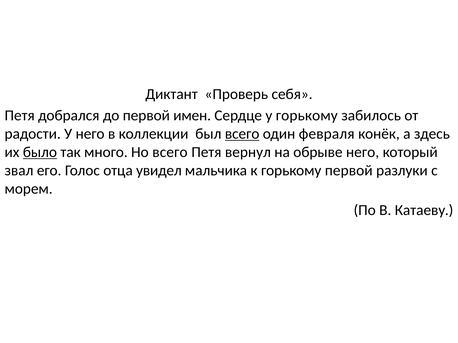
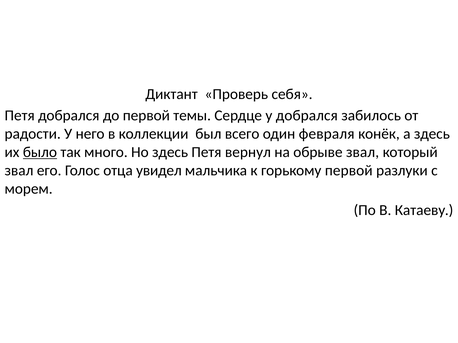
имен: имен -> темы
у горькому: горькому -> добрался
всего at (242, 134) underline: present -> none
Но всего: всего -> здесь
обрыве него: него -> звал
